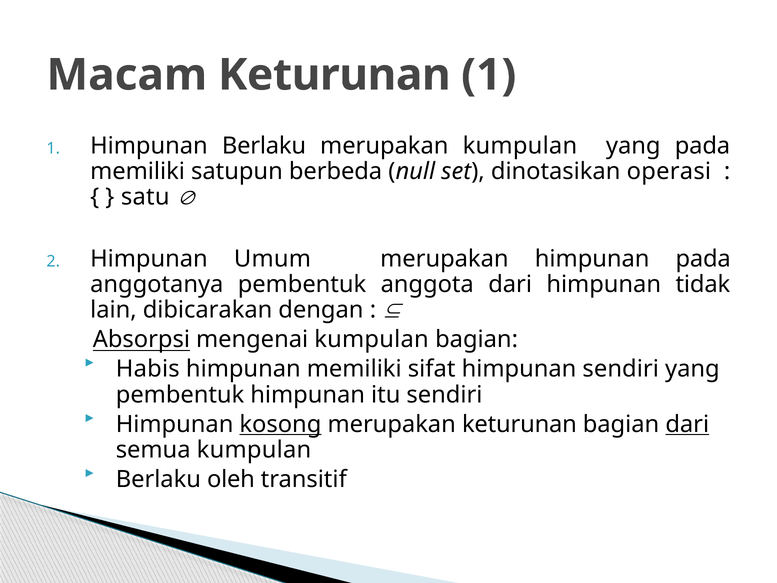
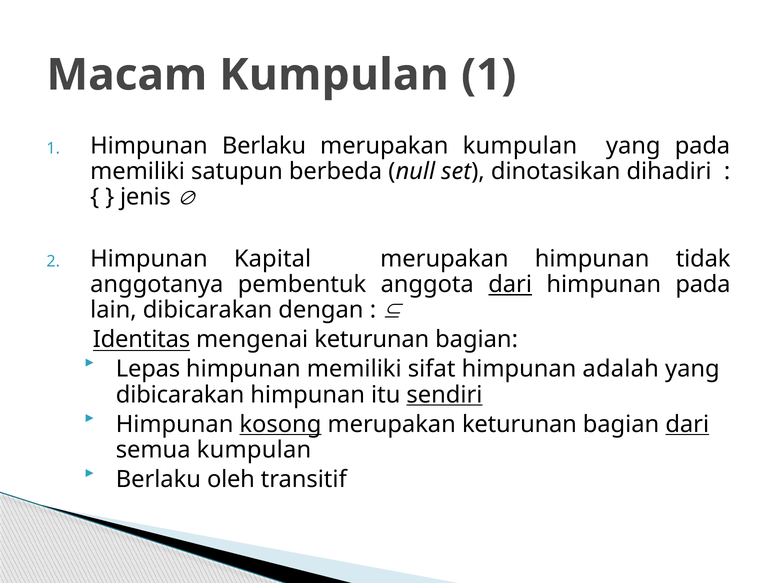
Macam Keturunan: Keturunan -> Kumpulan
operasi: operasi -> dihadiri
satu: satu -> jenis
Umum: Umum -> Kapital
himpunan pada: pada -> tidak
dari at (510, 284) underline: none -> present
himpunan tidak: tidak -> pada
Absorpsi: Absorpsi -> Identitas
mengenai kumpulan: kumpulan -> keturunan
Habis: Habis -> Lepas
himpunan sendiri: sendiri -> adalah
pembentuk at (180, 395): pembentuk -> dibicarakan
sendiri at (444, 395) underline: none -> present
